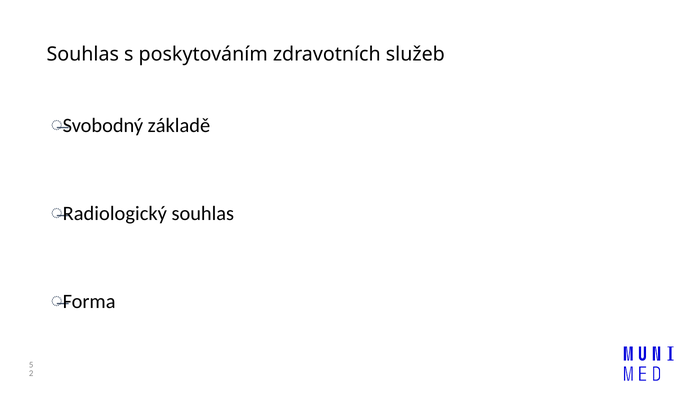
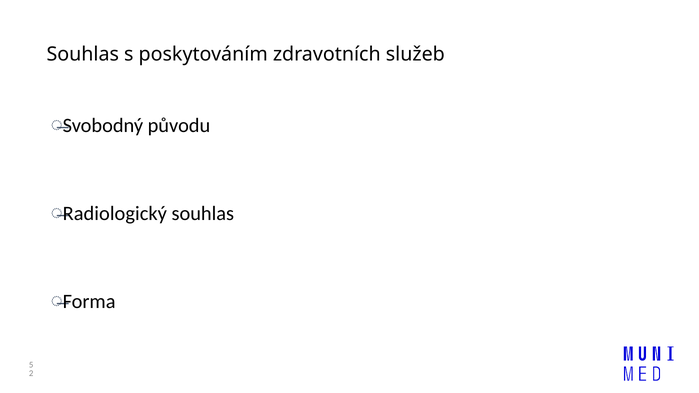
základě: základě -> původu
